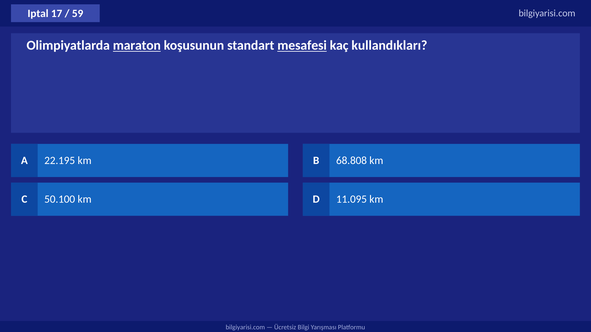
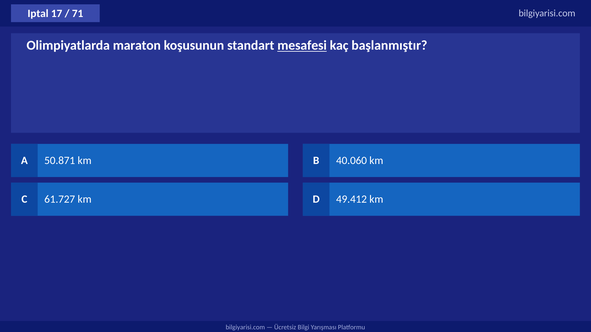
59: 59 -> 71
maraton underline: present -> none
kullandıkları: kullandıkları -> başlanmıştır
22.195: 22.195 -> 50.871
68.808: 68.808 -> 40.060
50.100: 50.100 -> 61.727
11.095: 11.095 -> 49.412
